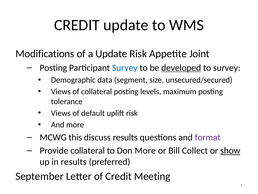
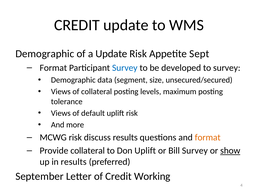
Modifications at (45, 54): Modifications -> Demographic
Joint: Joint -> Sept
Posting at (53, 68): Posting -> Format
developed underline: present -> none
MCWG this: this -> risk
format at (208, 137) colour: purple -> orange
Don More: More -> Uplift
Bill Collect: Collect -> Survey
Meeting: Meeting -> Working
